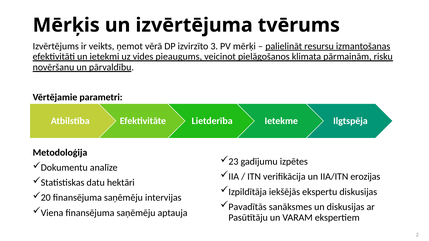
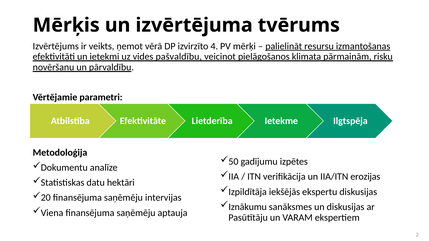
3: 3 -> 4
pieaugums: pieaugums -> pašvaldību
23: 23 -> 50
Pavadītās: Pavadītās -> Iznākumu
